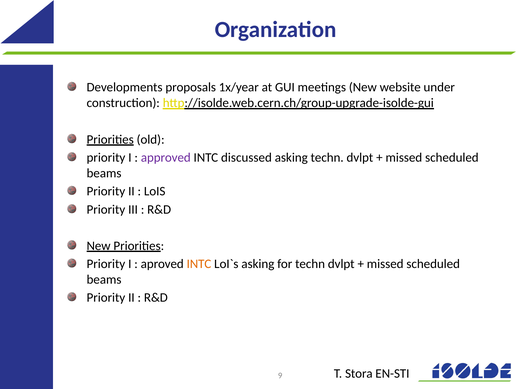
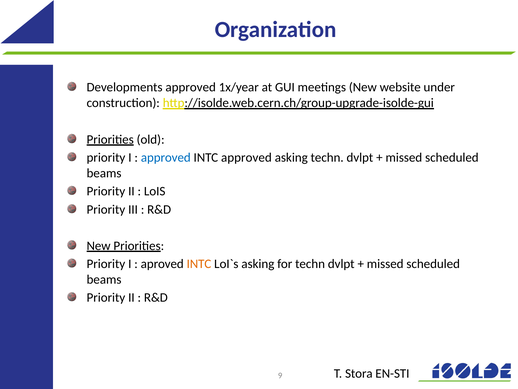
Developments proposals: proposals -> approved
approved at (166, 157) colour: purple -> blue
INTC discussed: discussed -> approved
